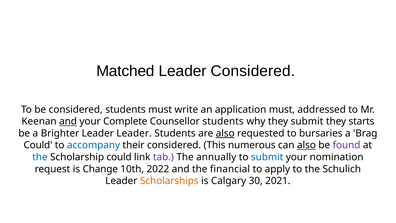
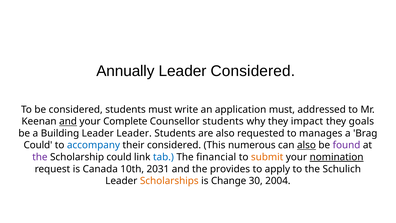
Matched: Matched -> Annually
they submit: submit -> impact
starts: starts -> goals
Brighter: Brighter -> Building
also at (225, 133) underline: present -> none
bursaries: bursaries -> manages
the at (40, 157) colour: blue -> purple
tab colour: purple -> blue
annually: annually -> financial
submit at (267, 157) colour: blue -> orange
nomination underline: none -> present
Change: Change -> Canada
2022: 2022 -> 2031
financial: financial -> provides
Calgary: Calgary -> Change
2021: 2021 -> 2004
